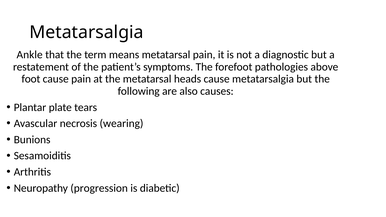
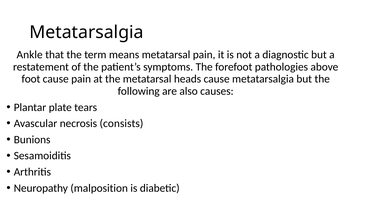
wearing: wearing -> consists
progression: progression -> malposition
